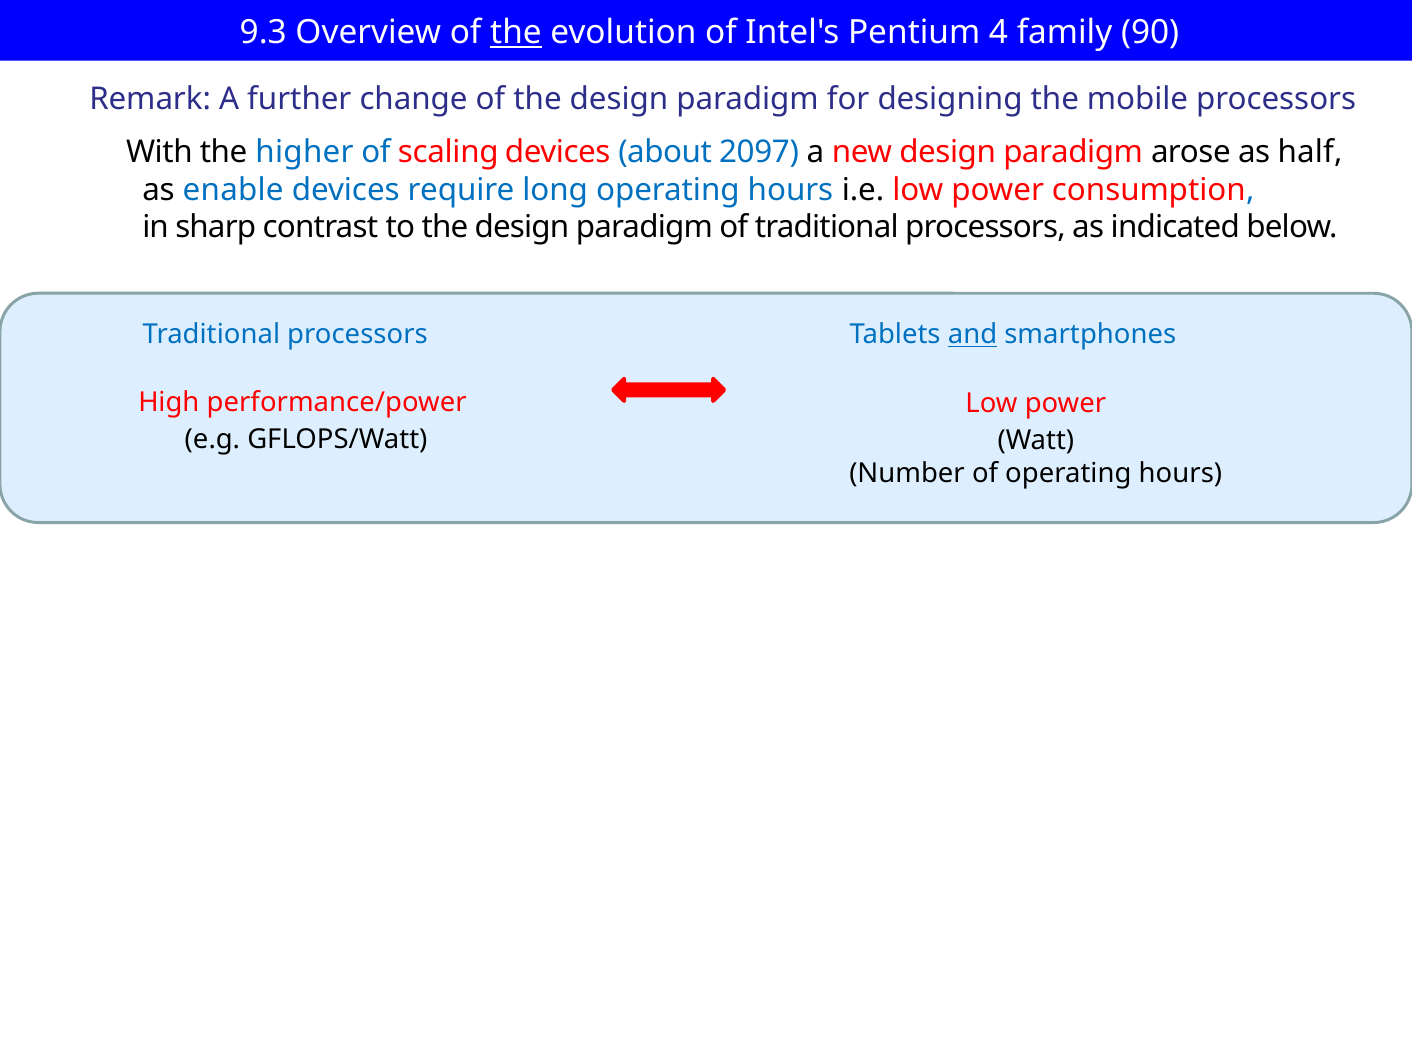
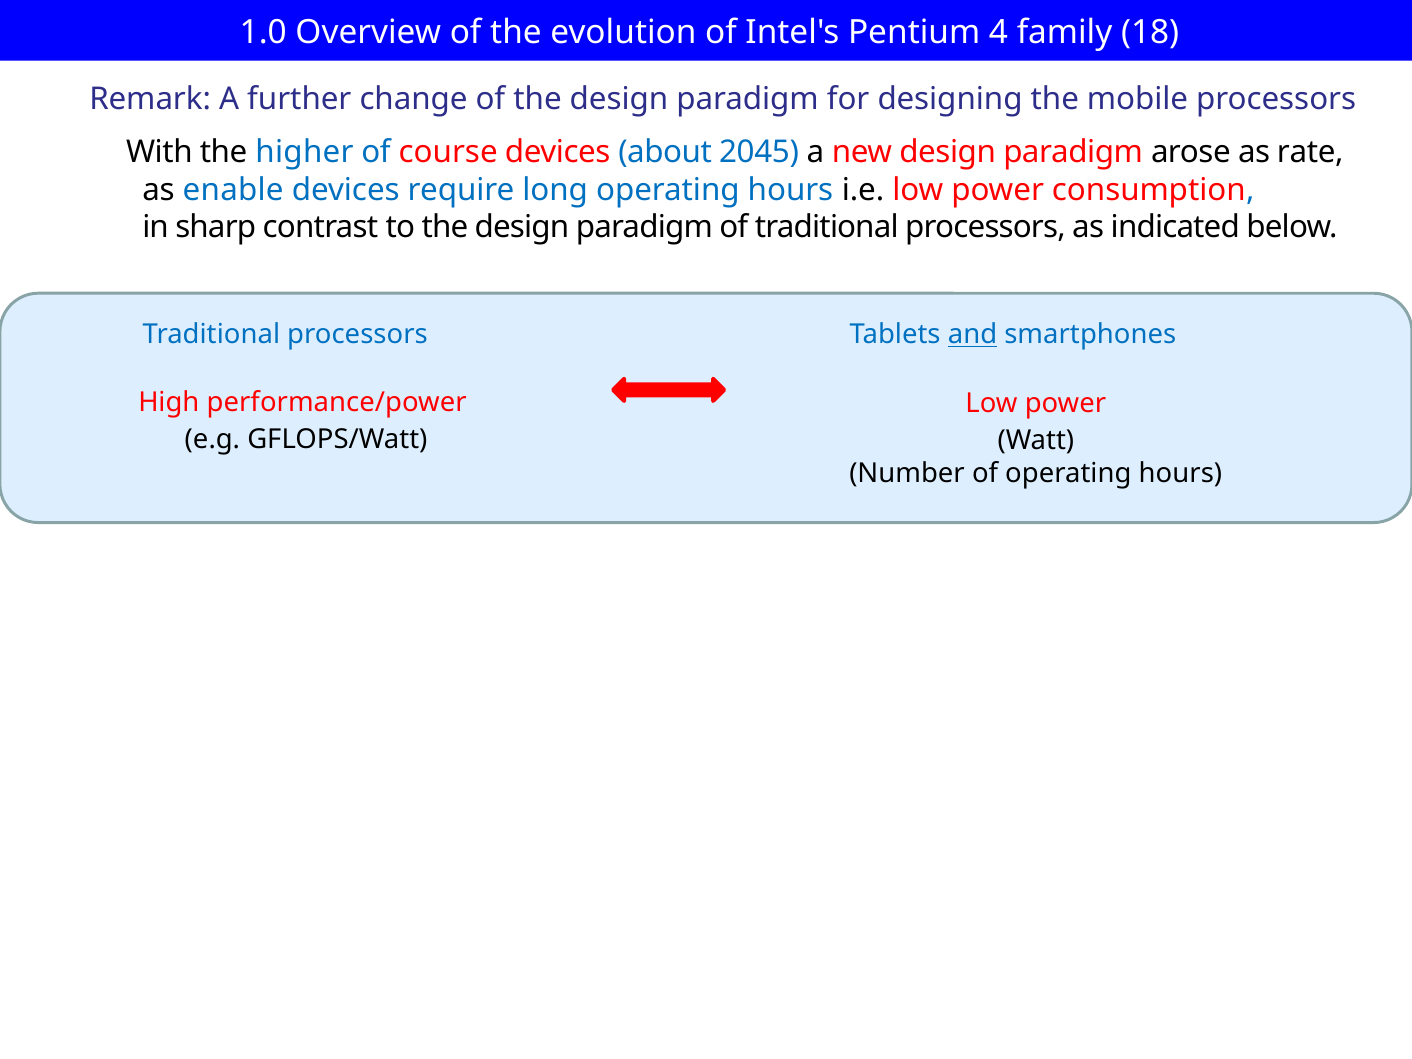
9.3: 9.3 -> 1.0
the at (516, 33) underline: present -> none
90: 90 -> 18
scaling: scaling -> course
2097: 2097 -> 2045
half: half -> rate
